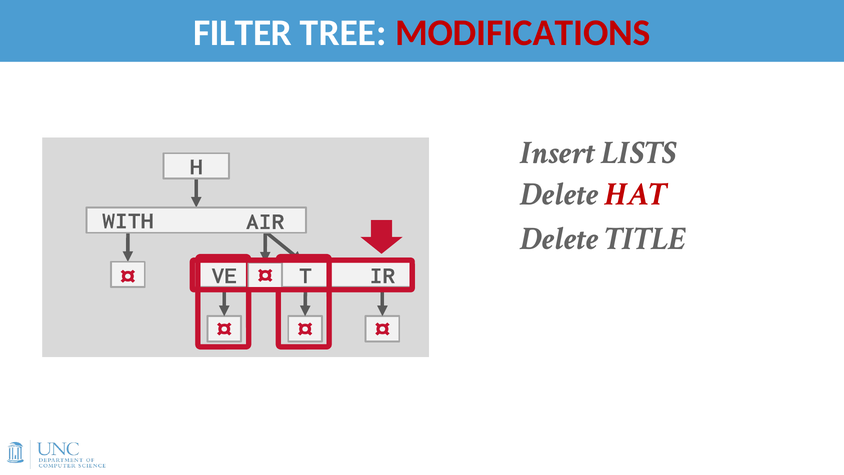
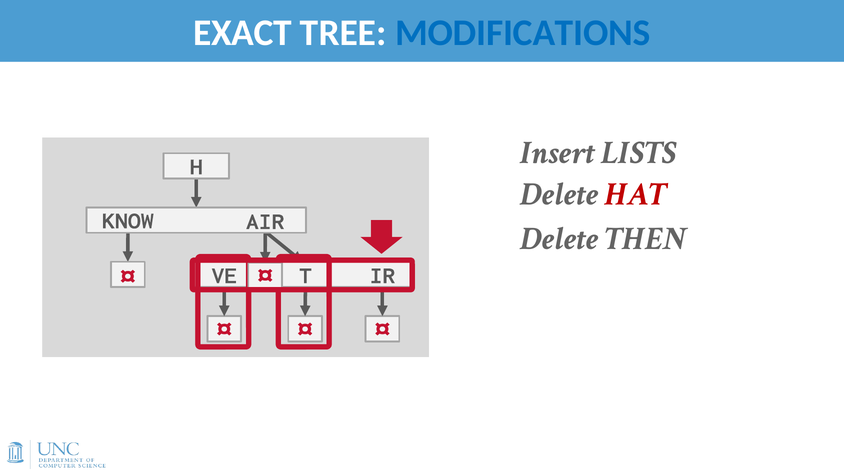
FILTER: FILTER -> EXACT
MODIFICATIONS colour: red -> blue
WITH: WITH -> KNOW
TITLE: TITLE -> THEN
